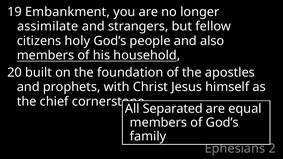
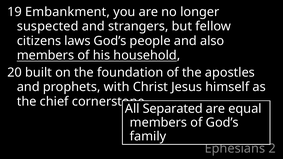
assimilate: assimilate -> suspected
holy: holy -> laws
